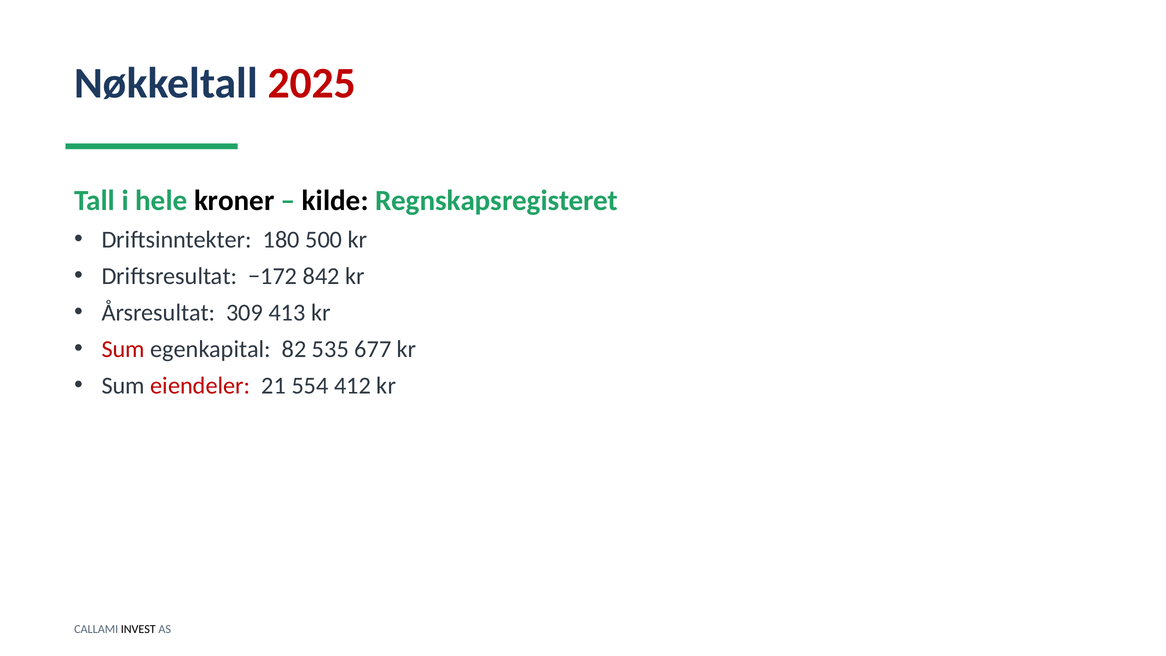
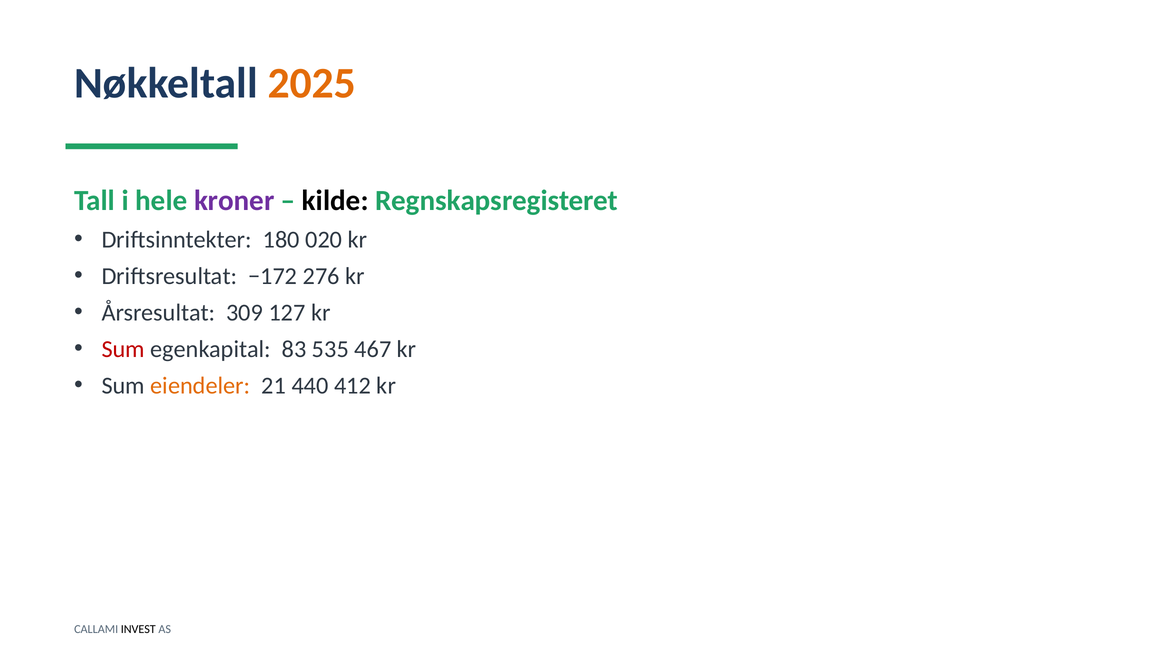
2025 colour: red -> orange
kroner colour: black -> purple
500: 500 -> 020
842: 842 -> 276
413: 413 -> 127
82: 82 -> 83
677: 677 -> 467
eiendeler colour: red -> orange
554: 554 -> 440
